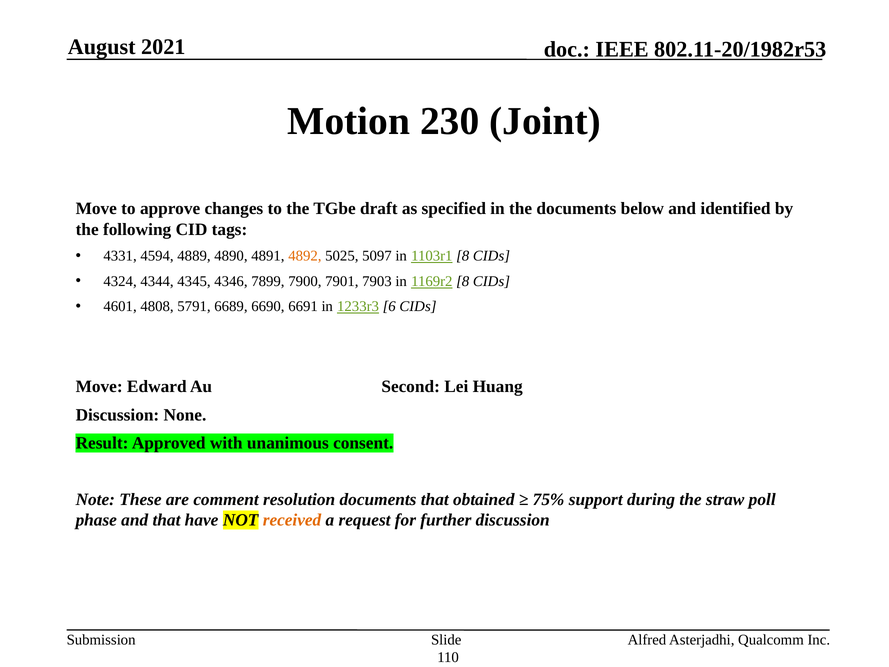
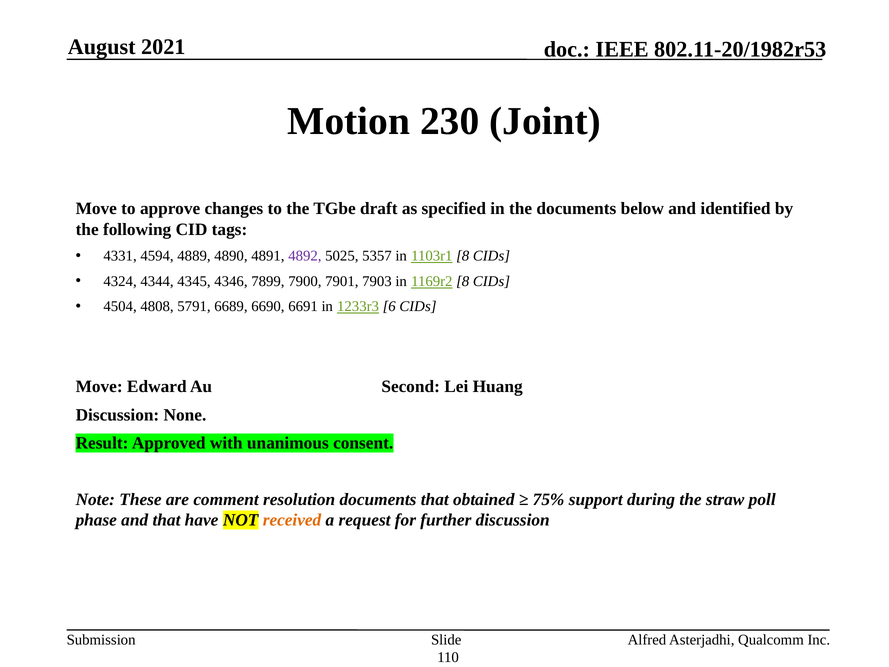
4892 colour: orange -> purple
5097: 5097 -> 5357
4601: 4601 -> 4504
